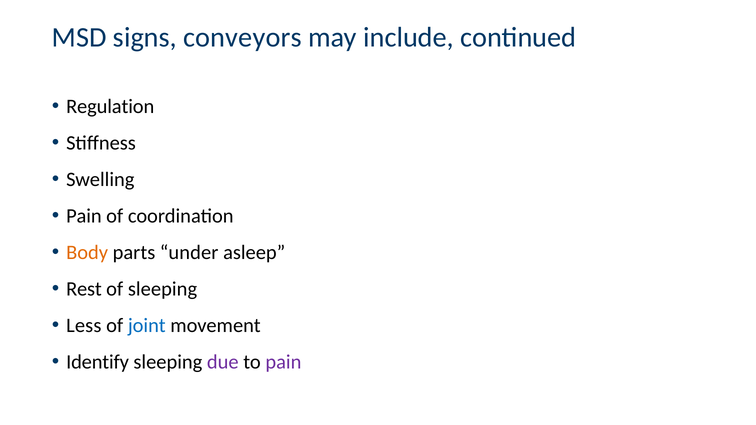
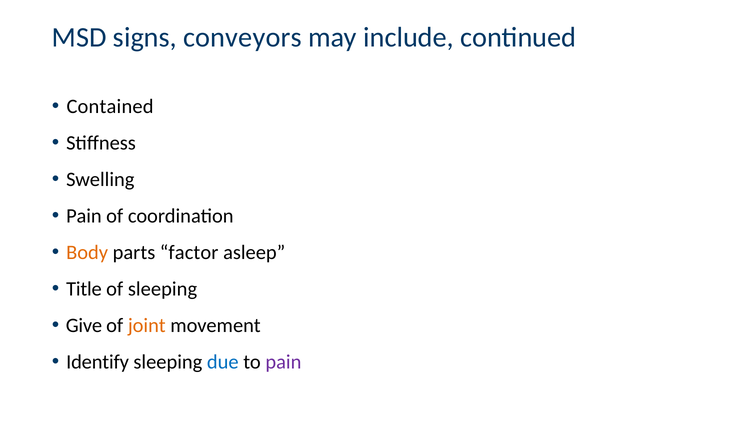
Regulation: Regulation -> Contained
under: under -> factor
Rest: Rest -> Title
Less: Less -> Give
joint colour: blue -> orange
due colour: purple -> blue
